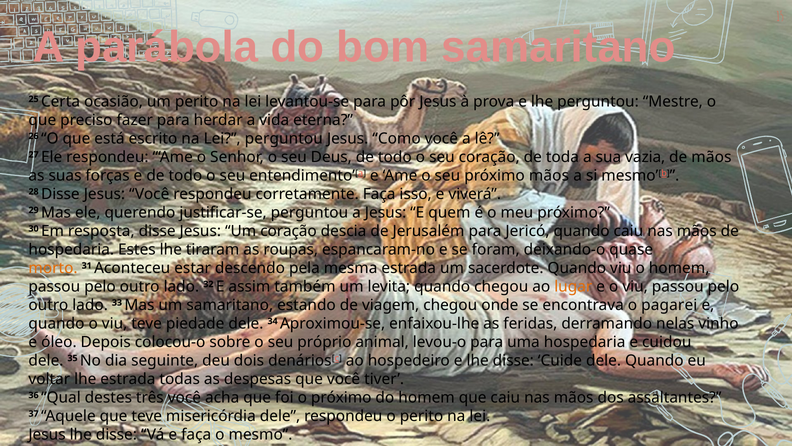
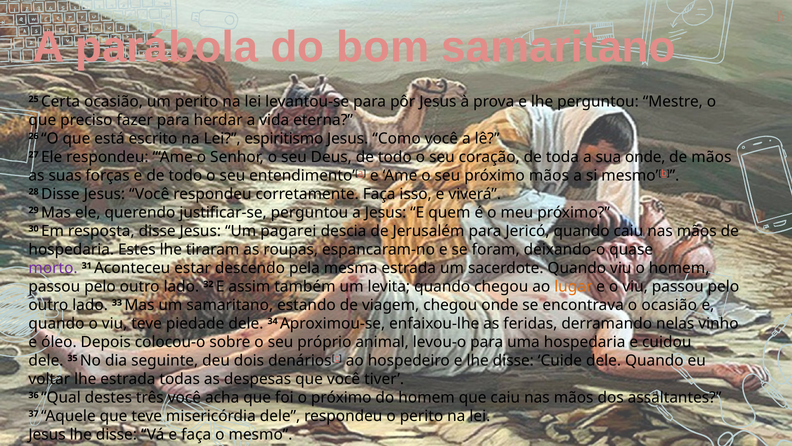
Lei perguntou: perguntou -> espiritismo
sua vazia: vazia -> onde
Um coração: coração -> pagarei
morto colour: orange -> purple
o pagarei: pagarei -> ocasião
